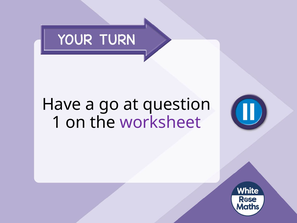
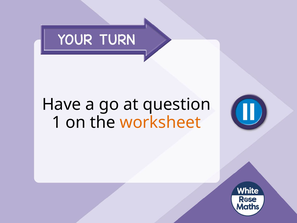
worksheet colour: purple -> orange
